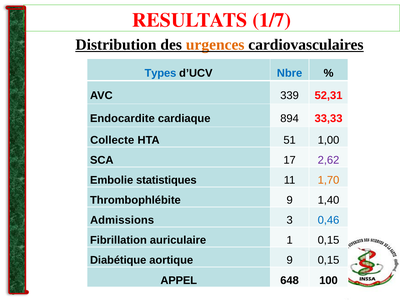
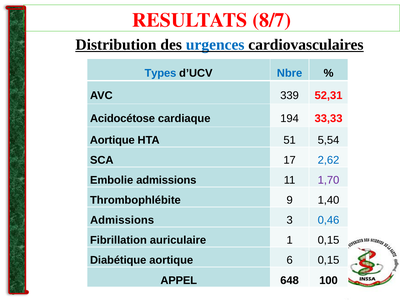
1/7: 1/7 -> 8/7
urgences colour: orange -> blue
Endocardite: Endocardite -> Acidocétose
894: 894 -> 194
Collecte at (112, 140): Collecte -> Aortique
1,00: 1,00 -> 5,54
2,62 colour: purple -> blue
Embolie statistiques: statistiques -> admissions
1,70 colour: orange -> purple
aortique 9: 9 -> 6
